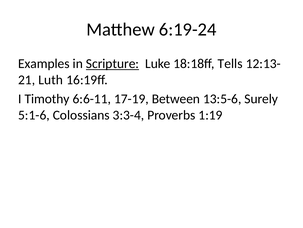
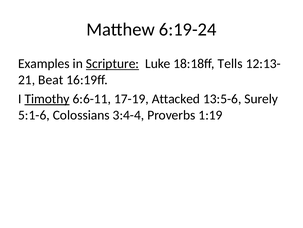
Luth: Luth -> Beat
Timothy underline: none -> present
Between: Between -> Attacked
3:3-4: 3:3-4 -> 3:4-4
